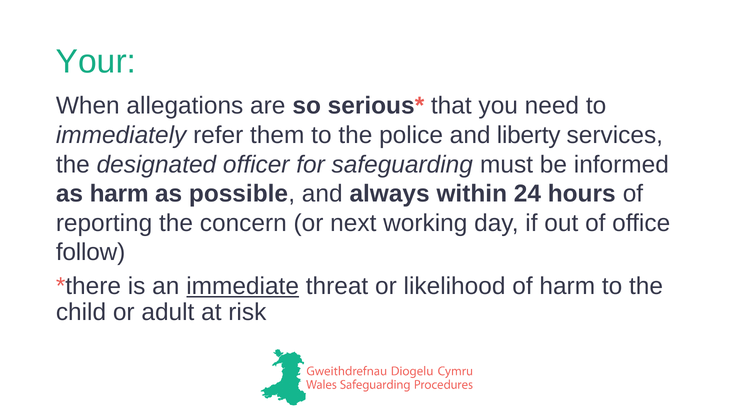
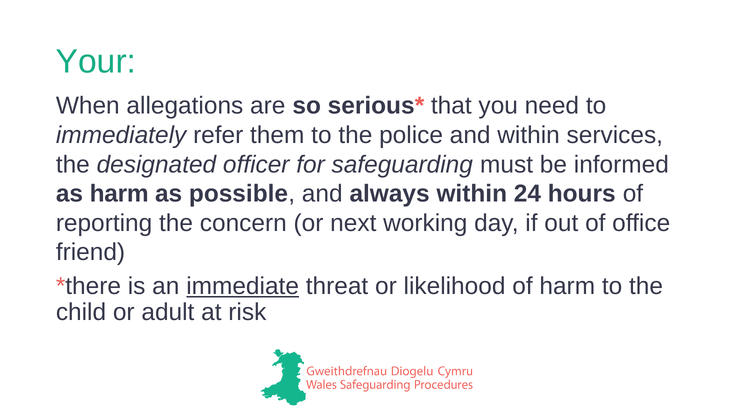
and liberty: liberty -> within
follow: follow -> friend
